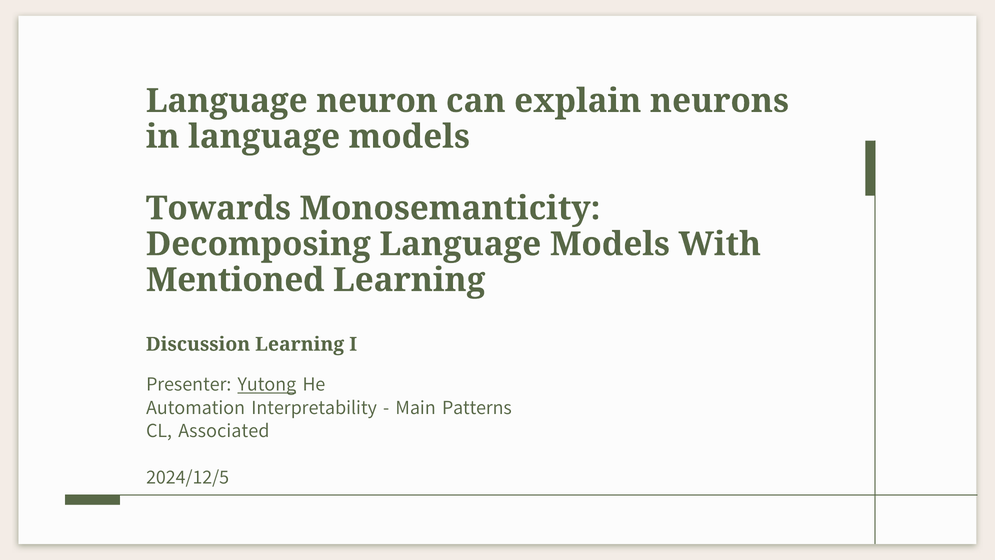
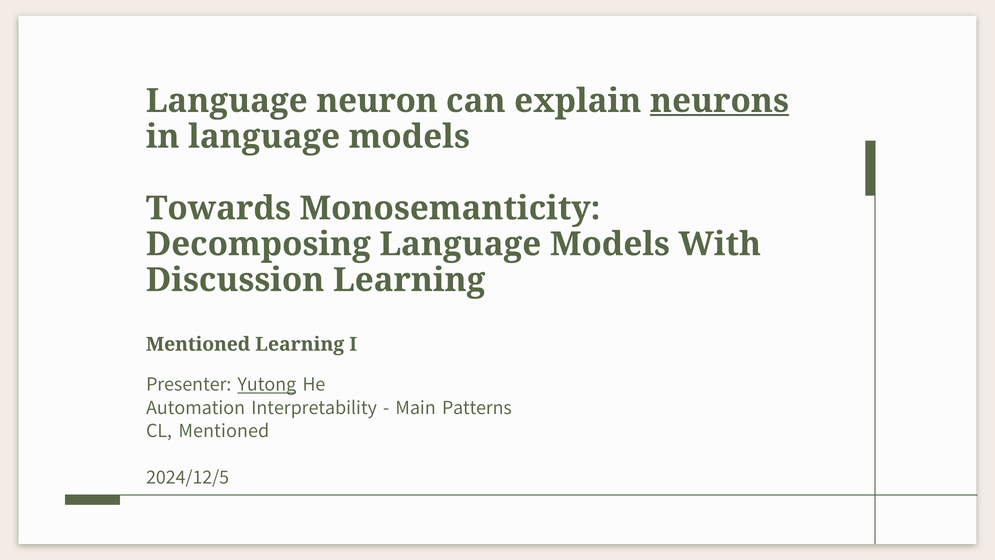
neurons underline: none -> present
Mentioned: Mentioned -> Discussion
Discussion at (198, 344): Discussion -> Mentioned
CL Associated: Associated -> Mentioned
